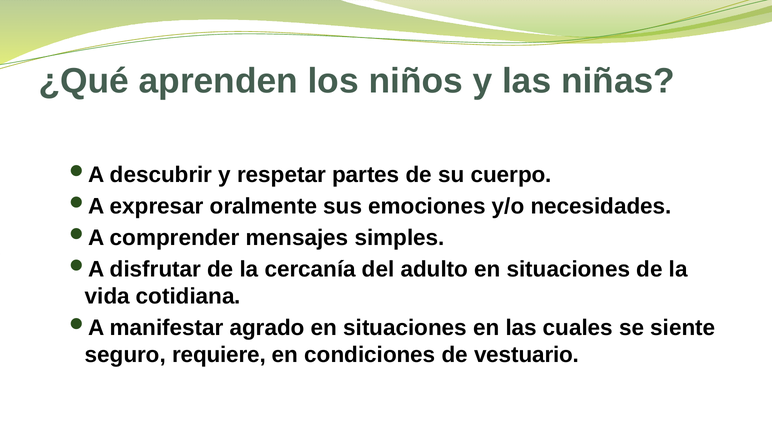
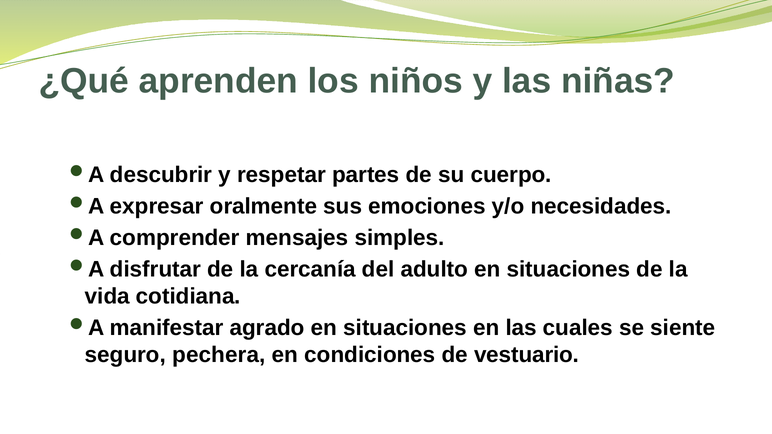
requiere: requiere -> pechera
